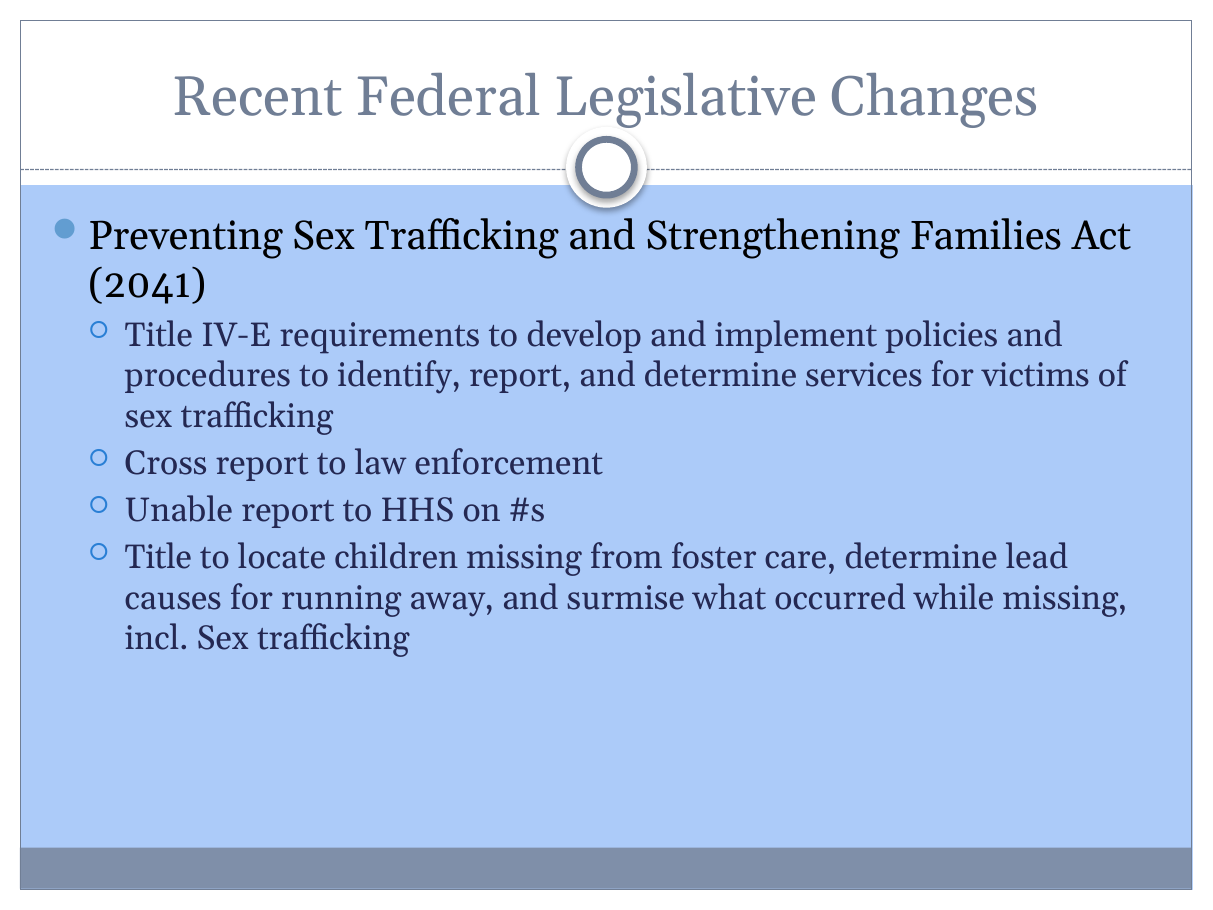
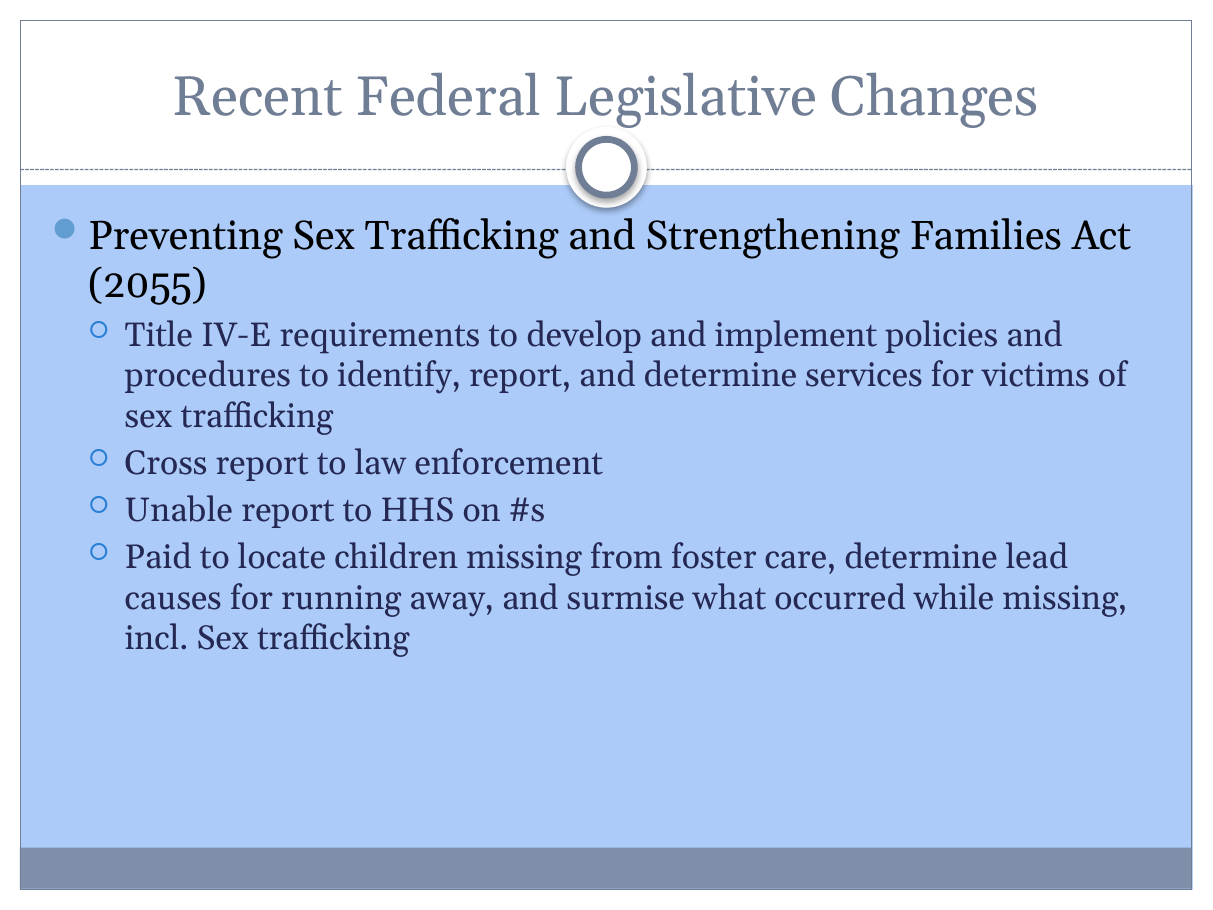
2041: 2041 -> 2055
Title at (158, 557): Title -> Paid
